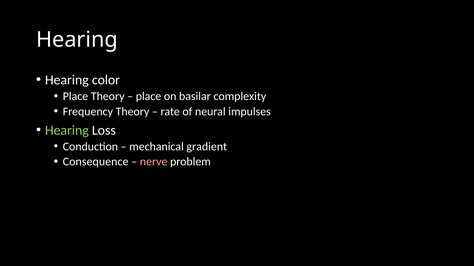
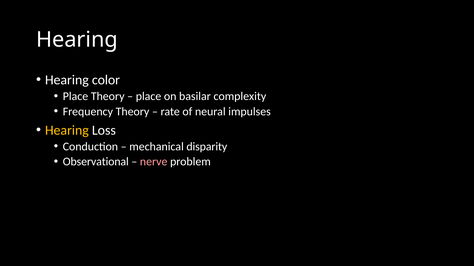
Hearing at (67, 131) colour: light green -> yellow
gradient: gradient -> disparity
Consequence: Consequence -> Observational
